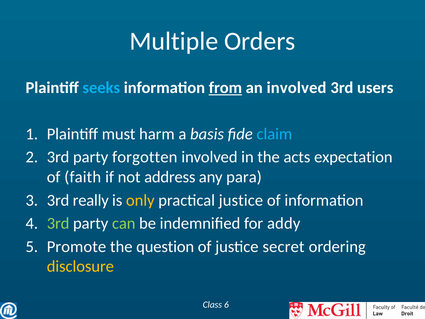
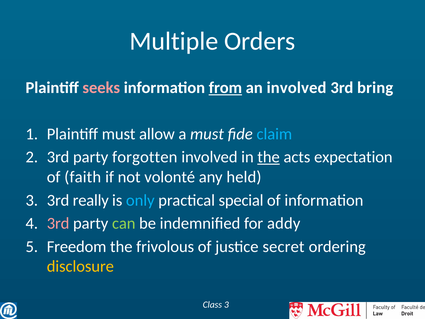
seeks colour: light blue -> pink
users: users -> bring
harm: harm -> allow
a basis: basis -> must
the at (269, 157) underline: none -> present
address: address -> volonté
para: para -> held
only colour: yellow -> light blue
practical justice: justice -> special
3rd at (58, 223) colour: light green -> pink
Promote: Promote -> Freedom
question: question -> frivolous
Class 6: 6 -> 3
